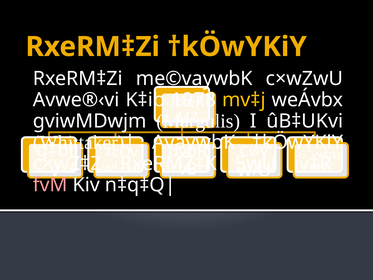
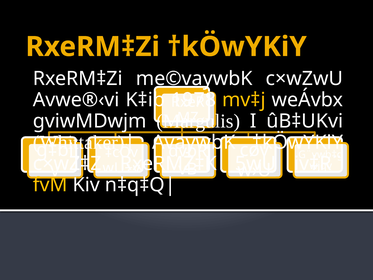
fvM colour: pink -> yellow
